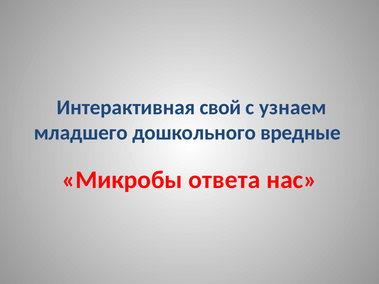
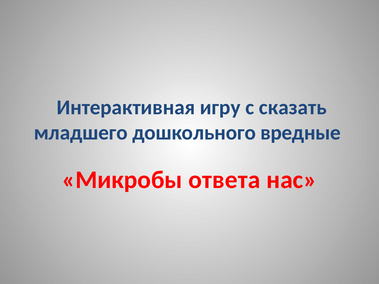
свой: свой -> игру
узнаем: узнаем -> сказать
